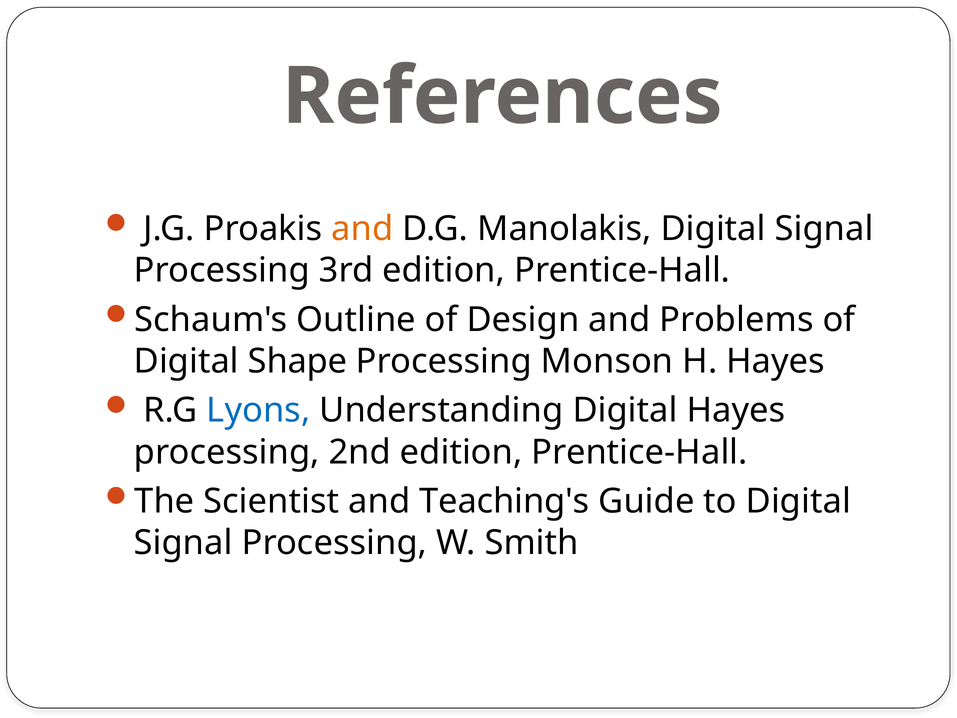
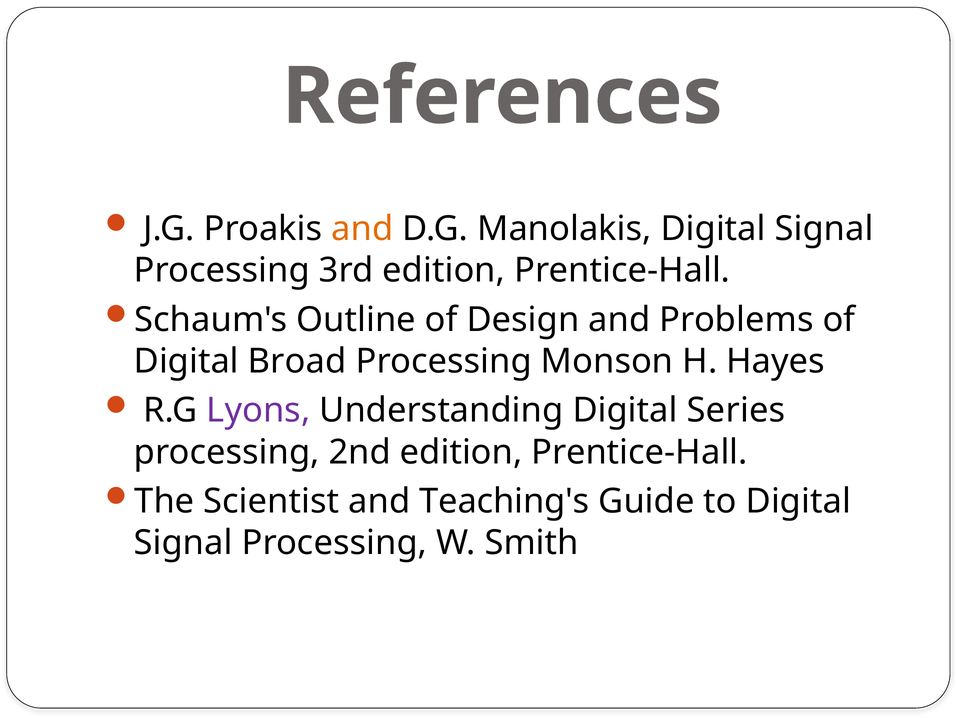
Shape: Shape -> Broad
Lyons colour: blue -> purple
Digital Hayes: Hayes -> Series
